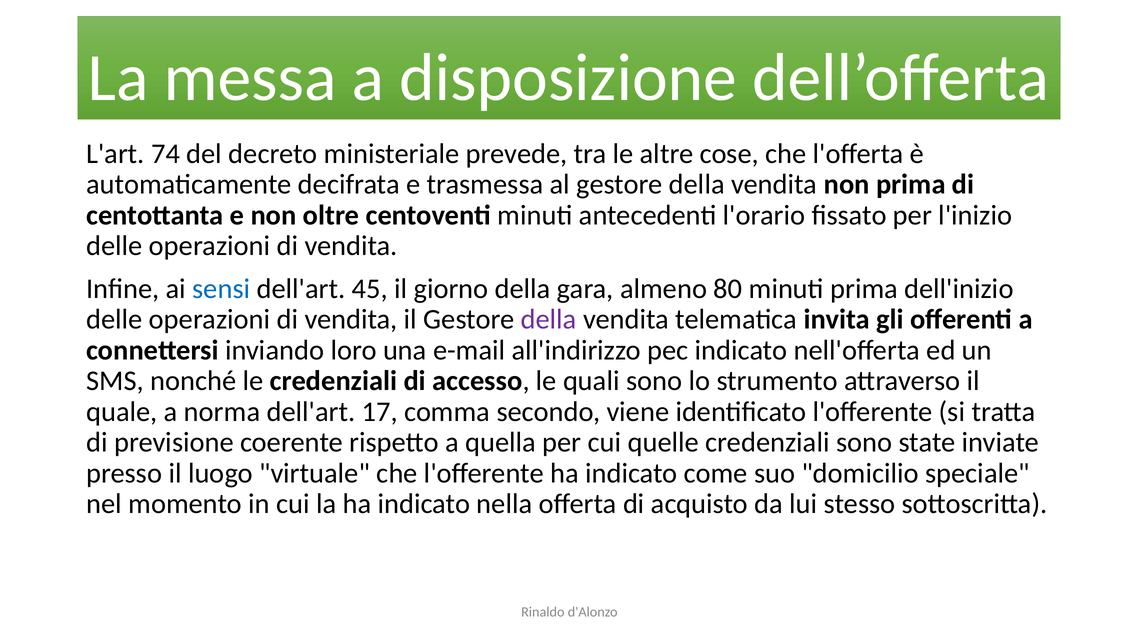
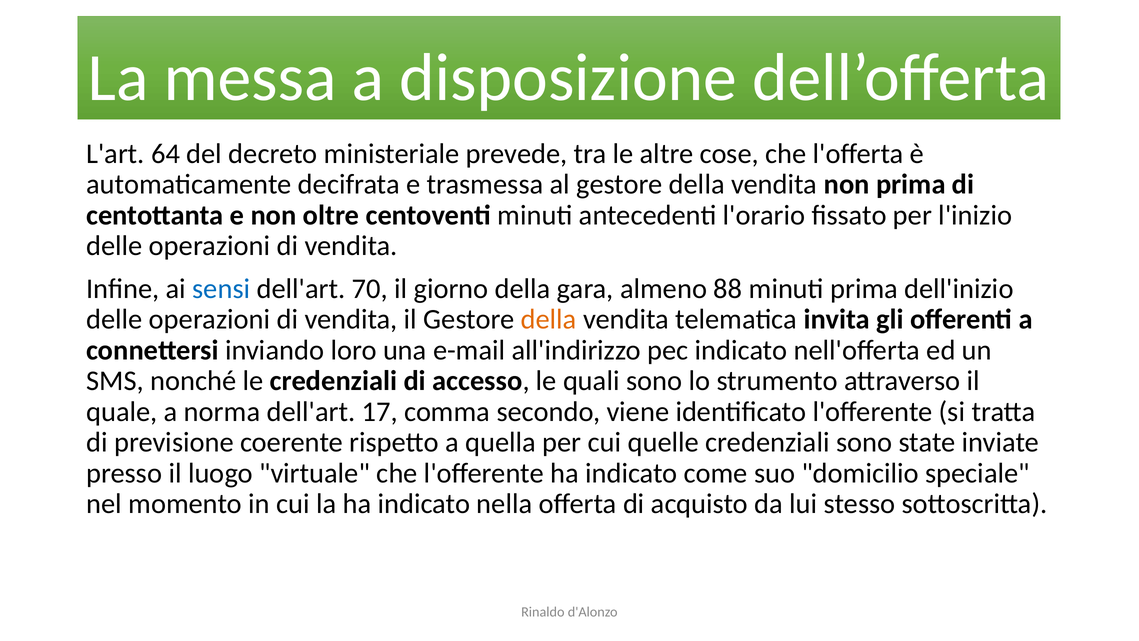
74: 74 -> 64
45: 45 -> 70
80: 80 -> 88
della at (549, 319) colour: purple -> orange
